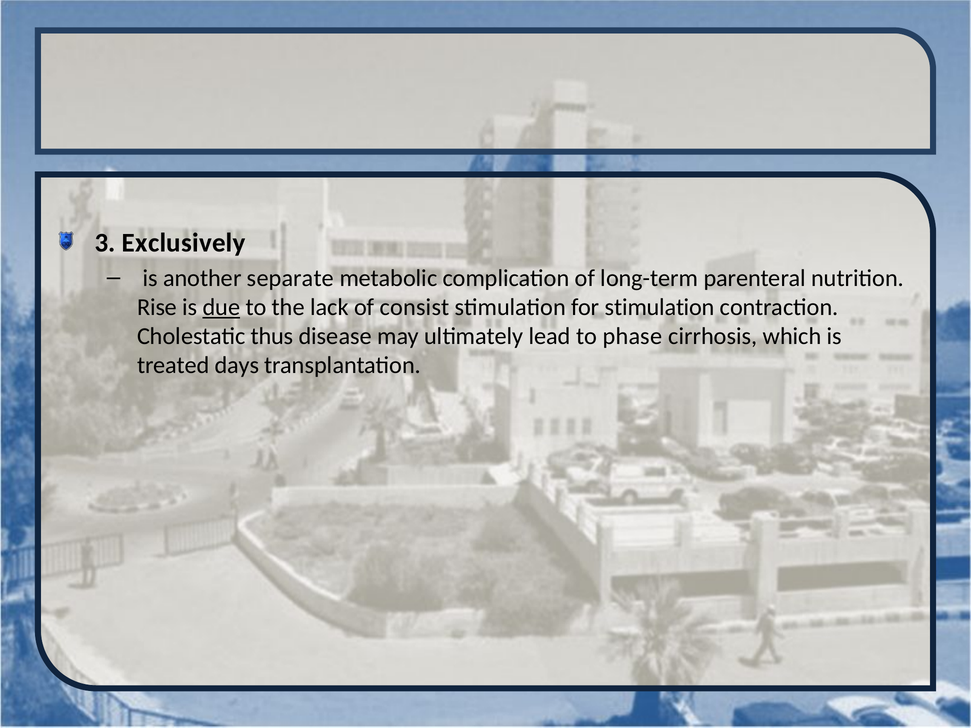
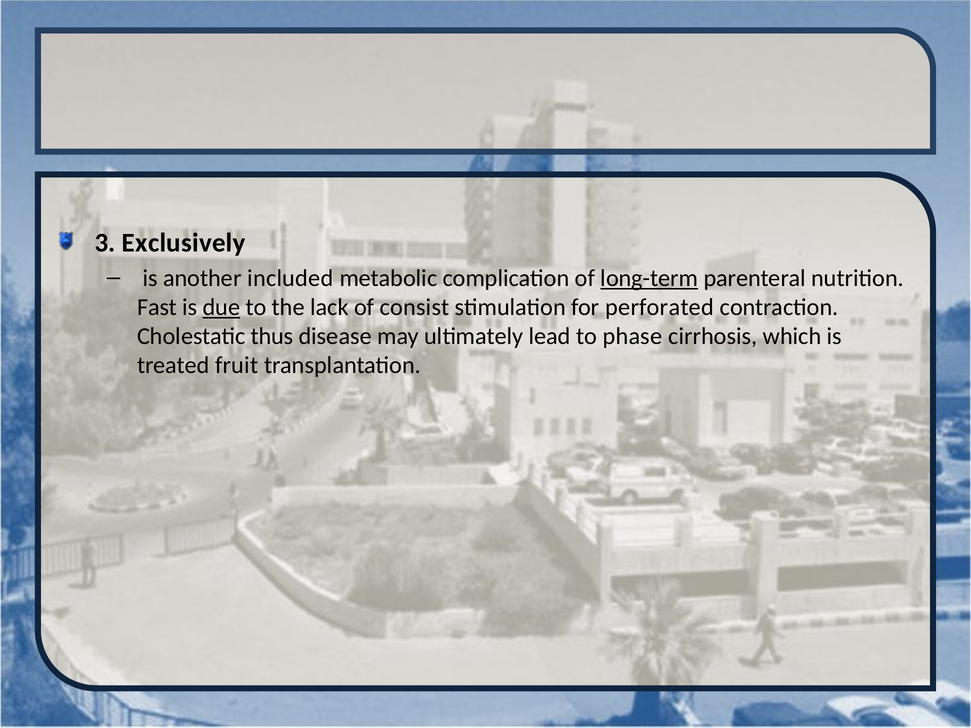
separate: separate -> included
long-term underline: none -> present
Rise: Rise -> Fast
for stimulation: stimulation -> perforated
days: days -> fruit
